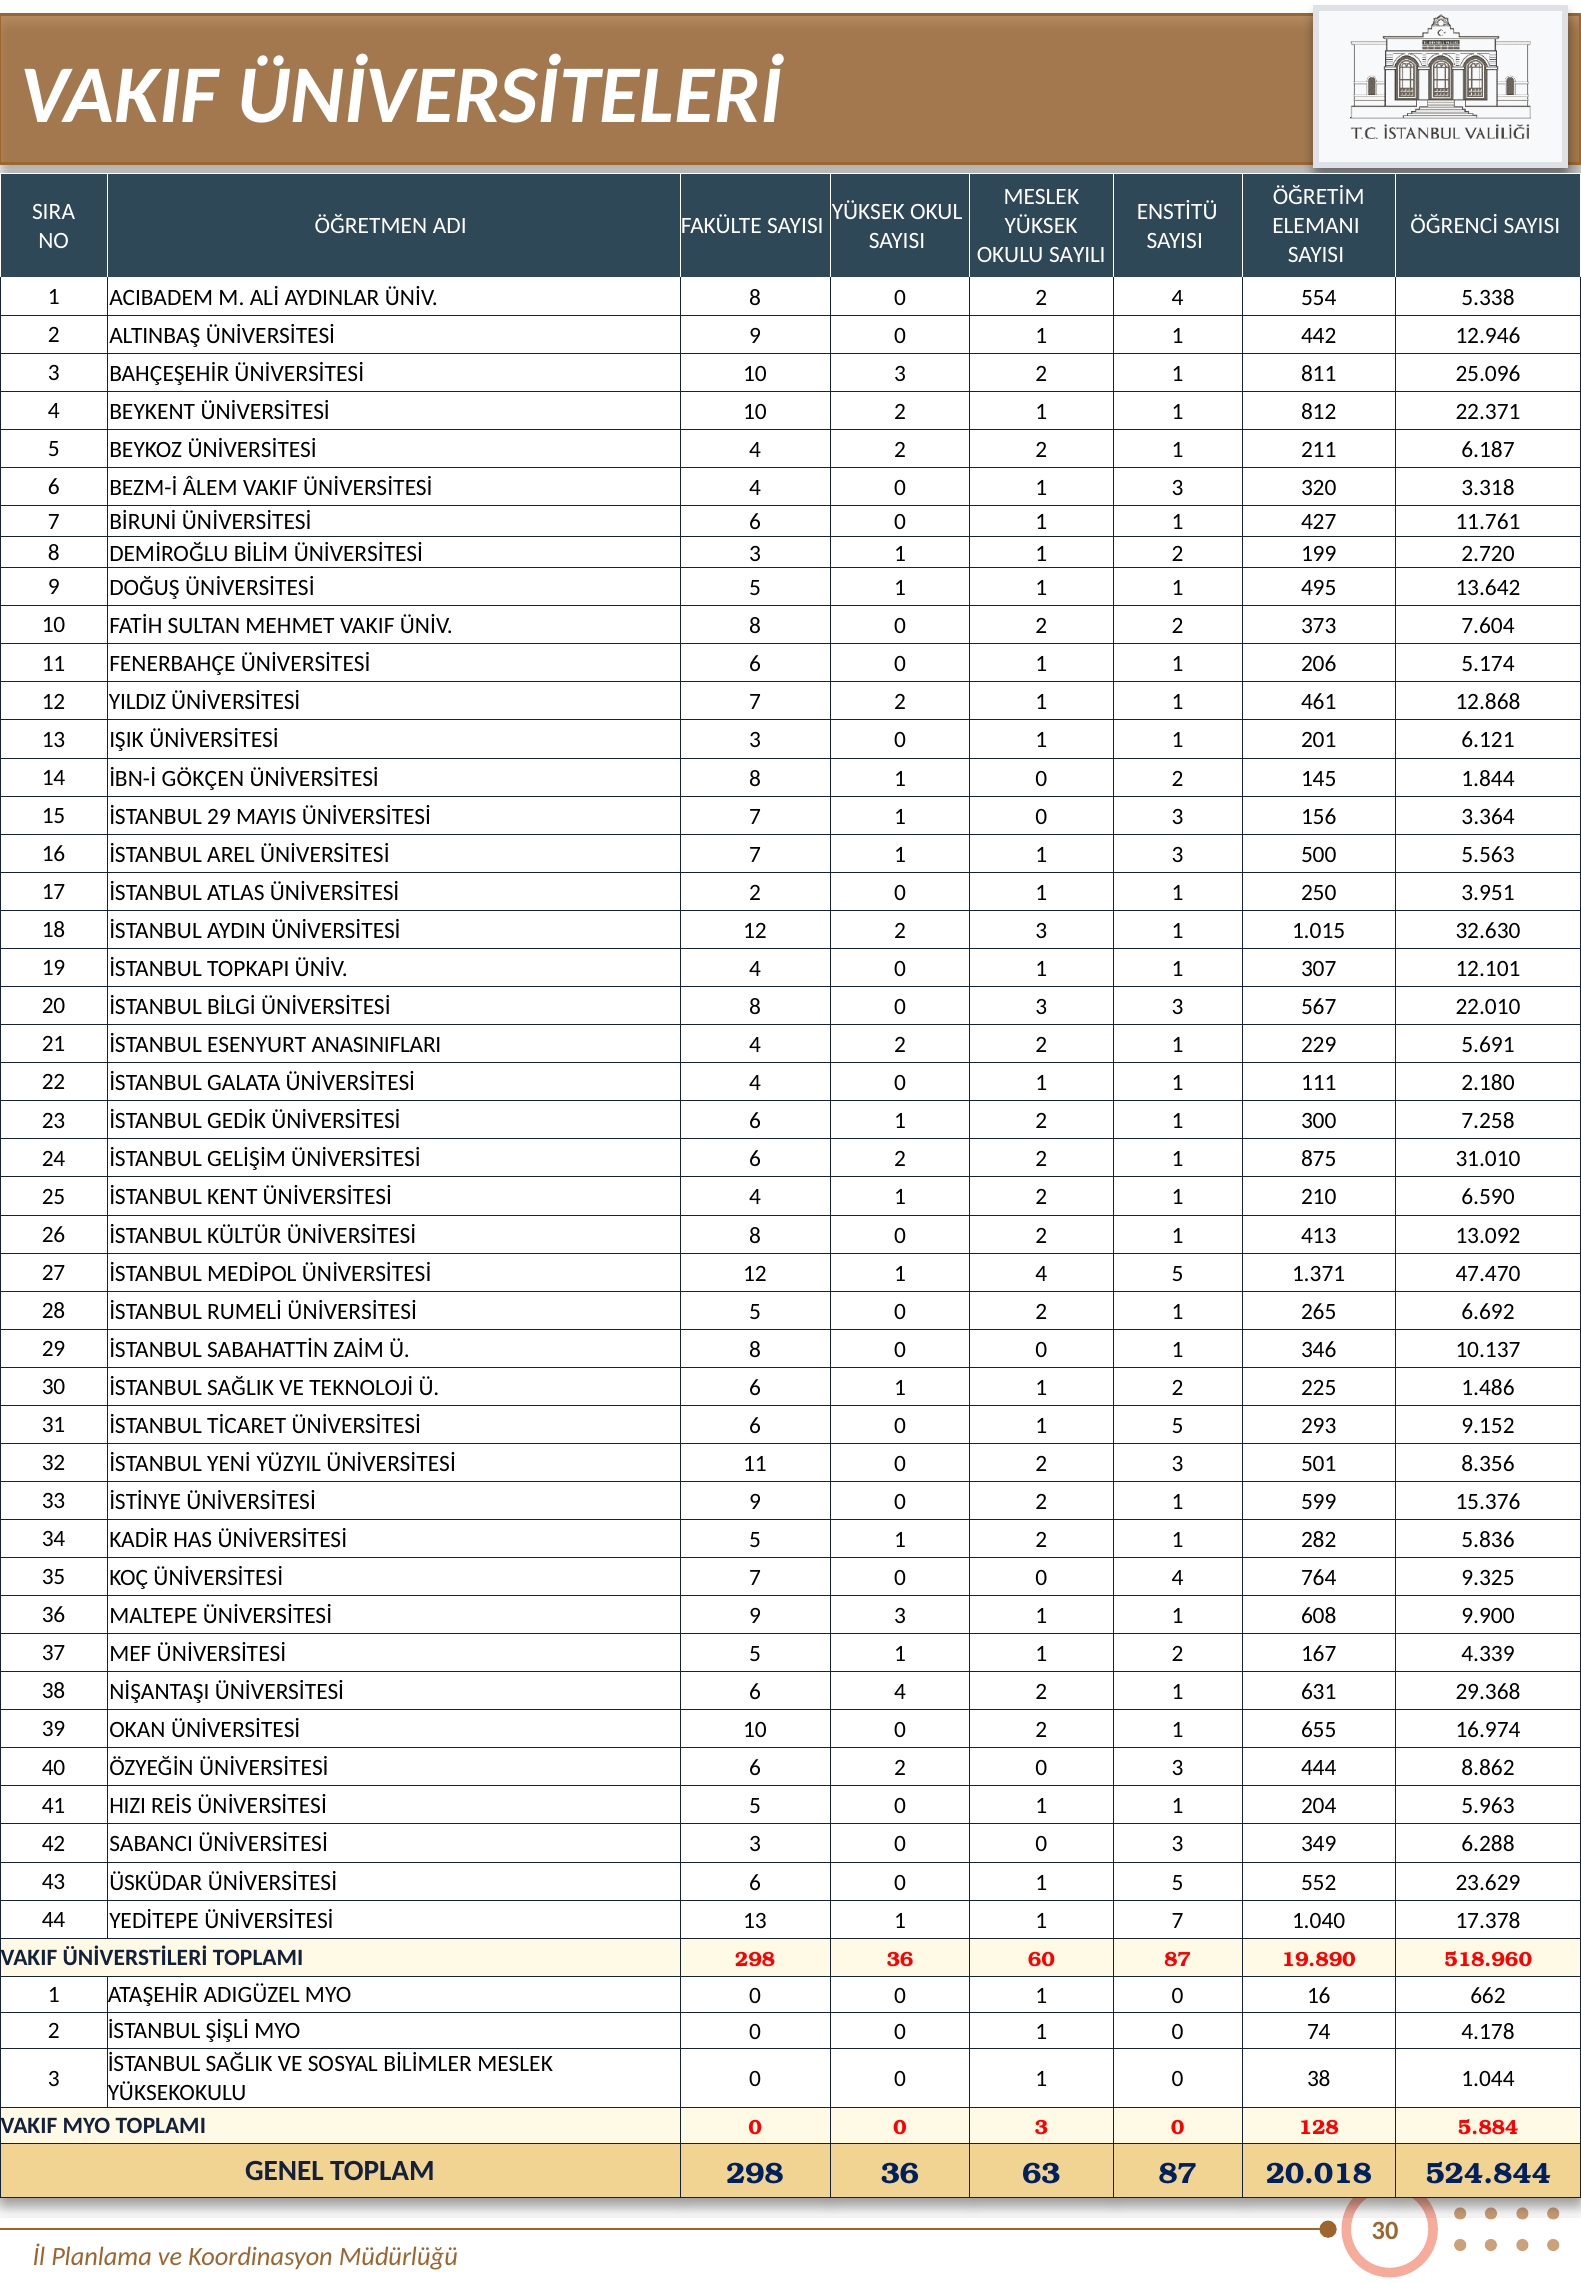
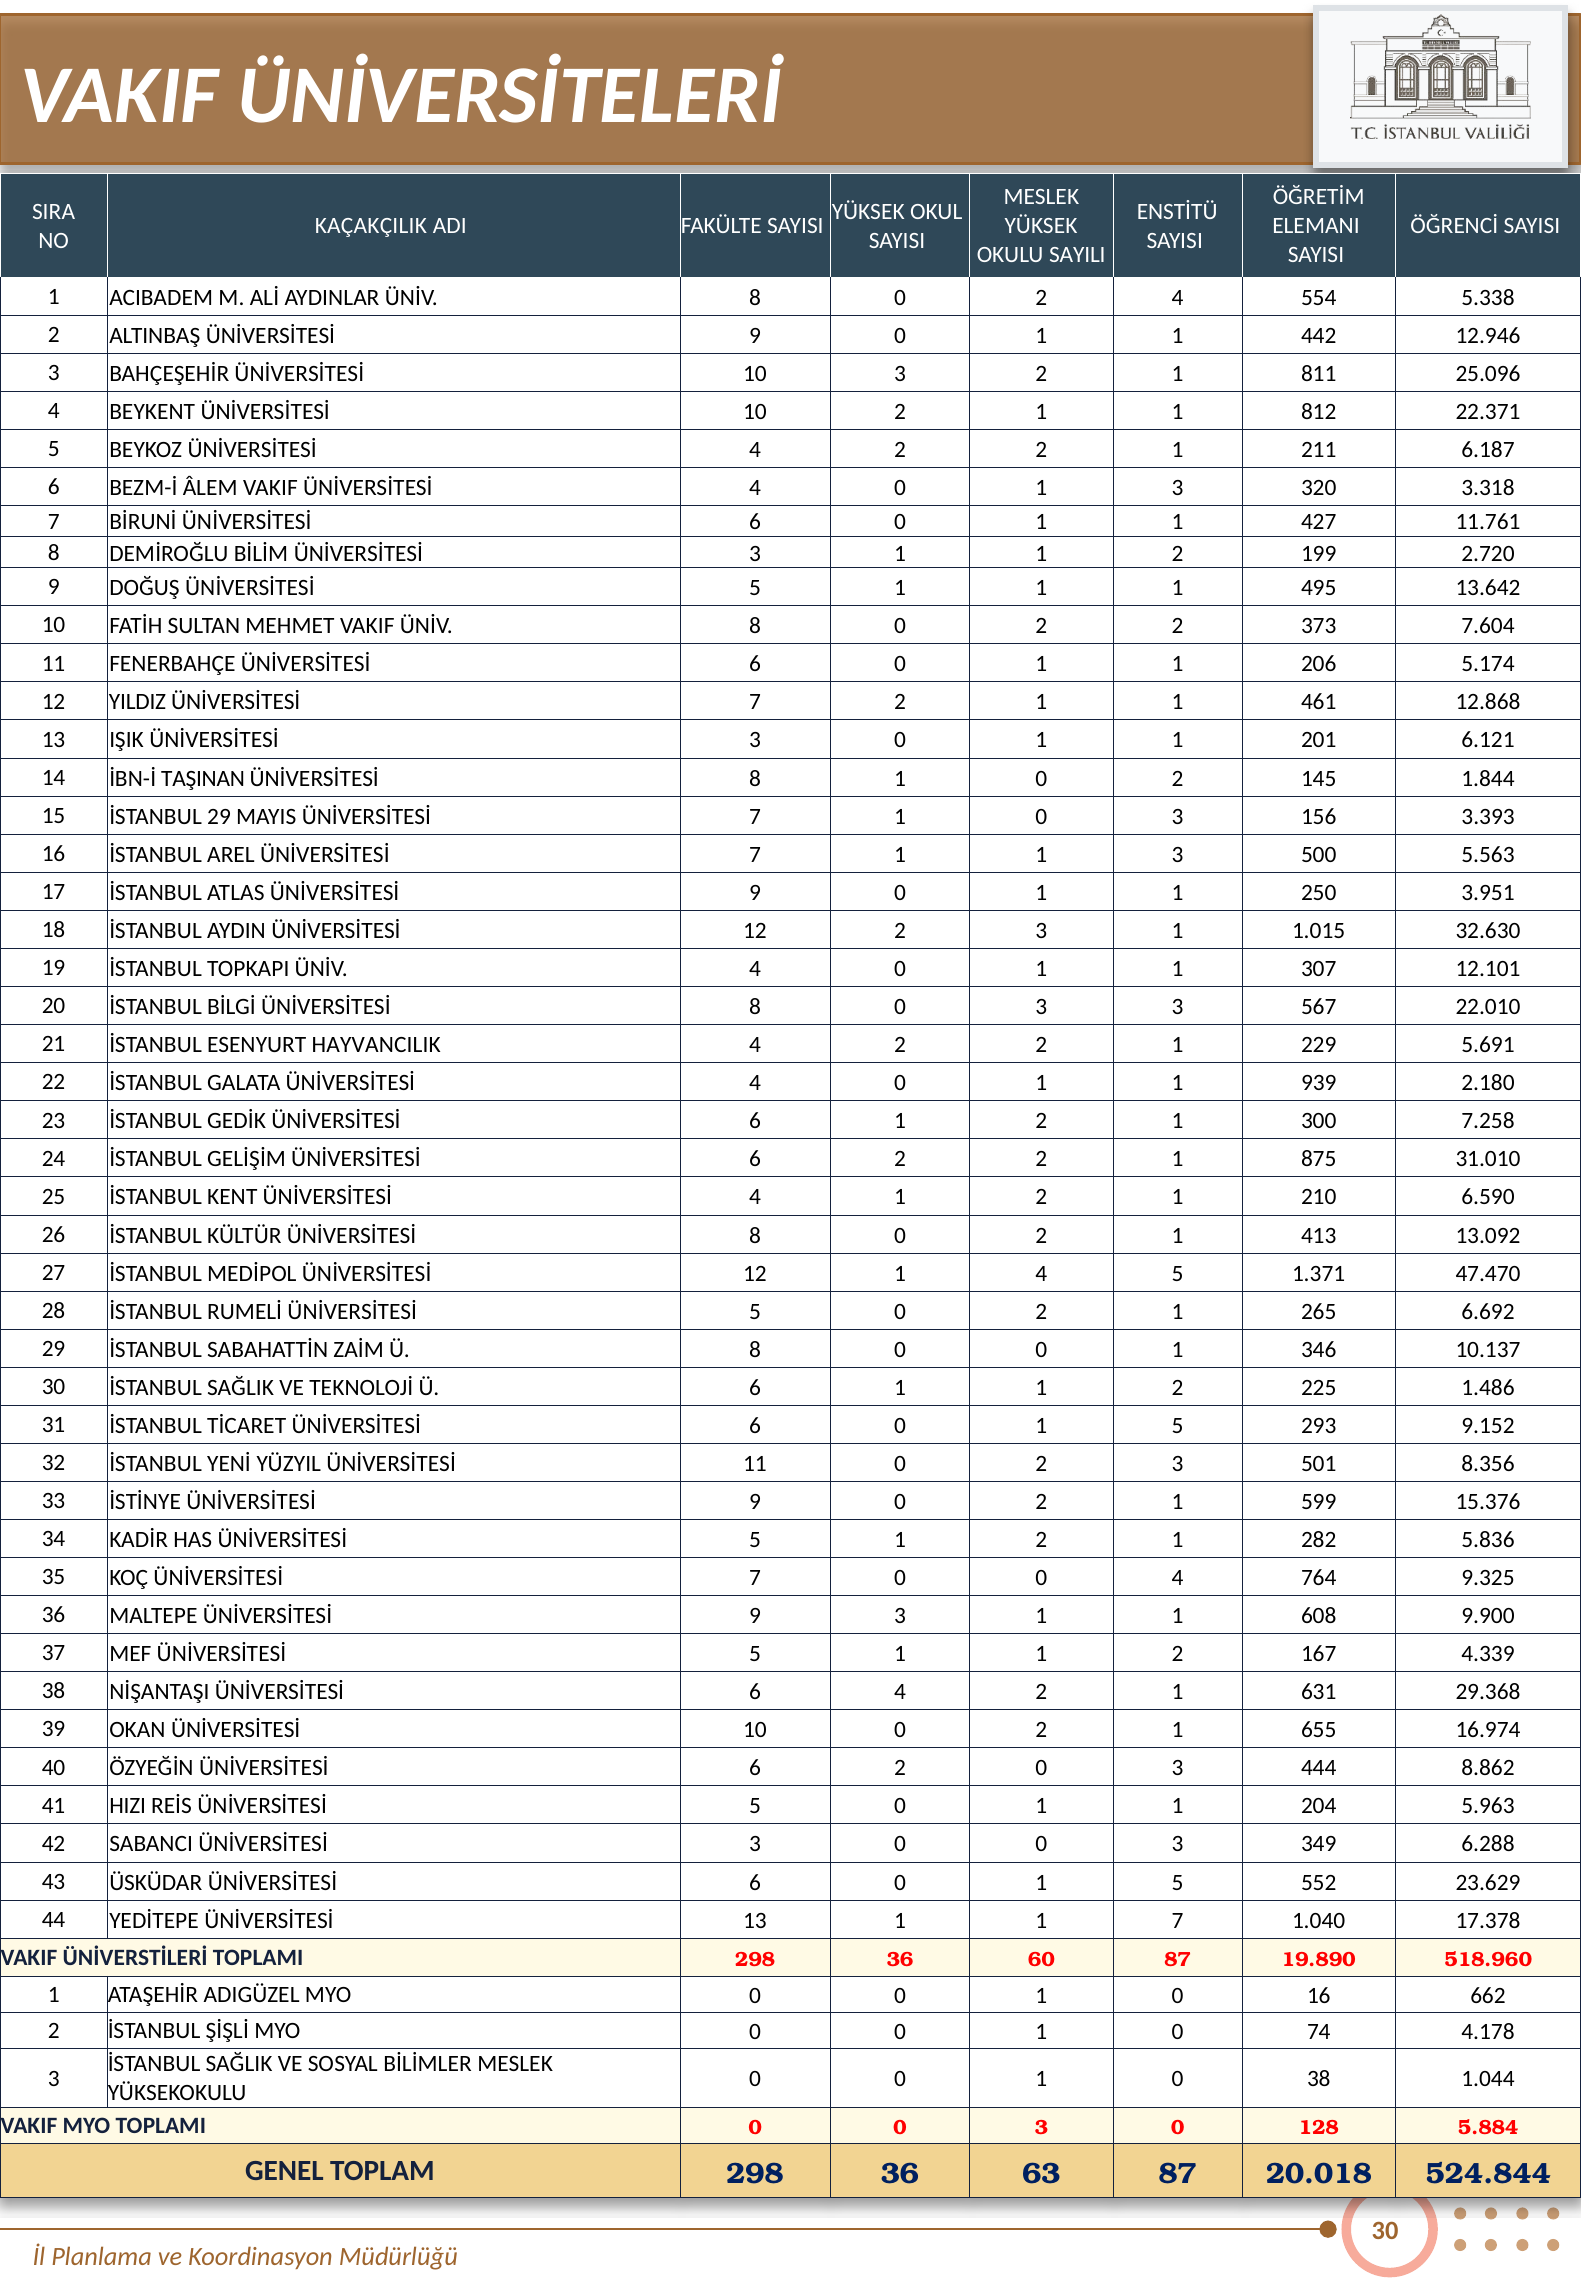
ÖĞRETMEN: ÖĞRETMEN -> KAÇAKÇILIK
GÖKÇEN: GÖKÇEN -> TAŞINAN
3.364: 3.364 -> 3.393
ATLAS ÜNİVERSİTESİ 2: 2 -> 9
ANASINIFLARI: ANASINIFLARI -> HAYVANCILIK
111: 111 -> 939
